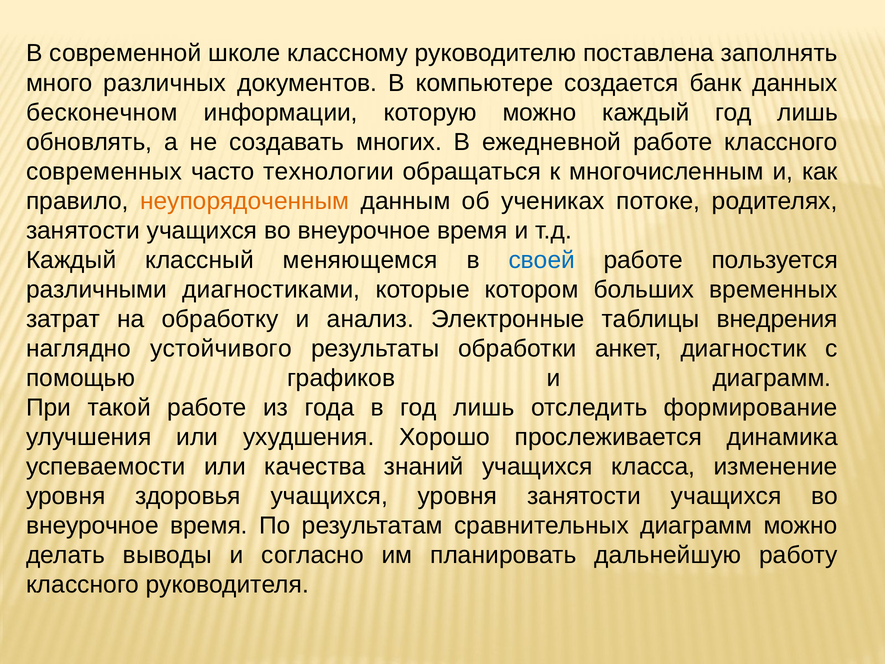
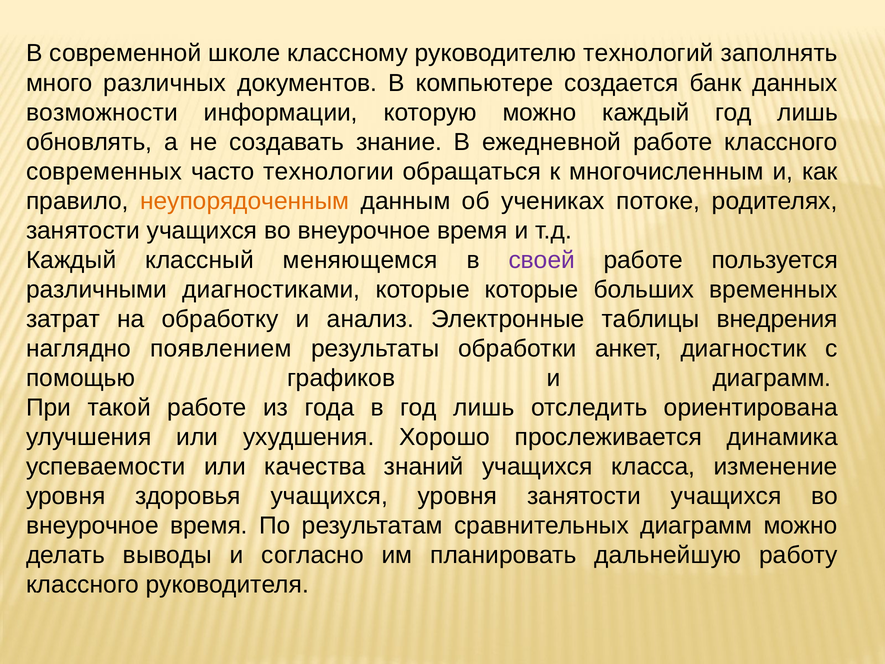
поставлена: поставлена -> технологий
бесконечном: бесконечном -> возможности
многих: многих -> знание
своей colour: blue -> purple
которые котором: котором -> которые
устойчивого: устойчивого -> появлением
формирование: формирование -> ориентирована
